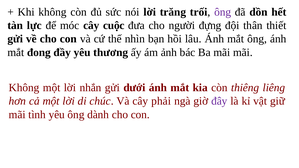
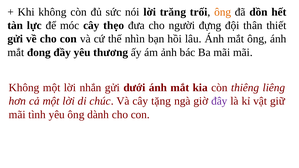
ông at (223, 12) colour: purple -> orange
cuộc: cuộc -> thẹo
phải: phải -> tặng
